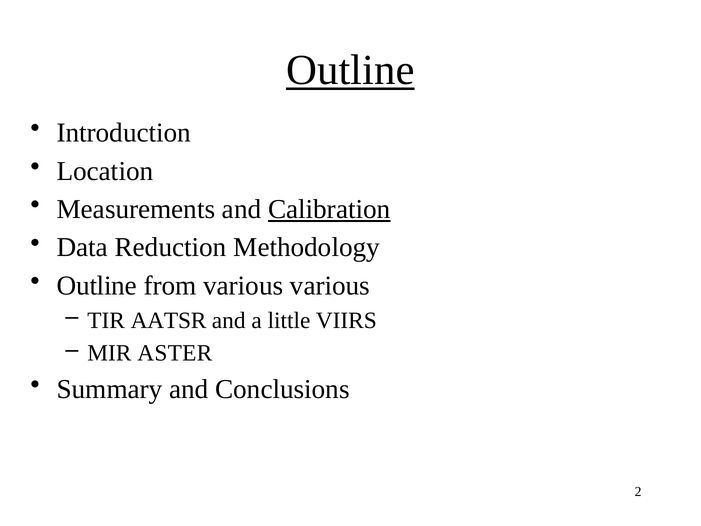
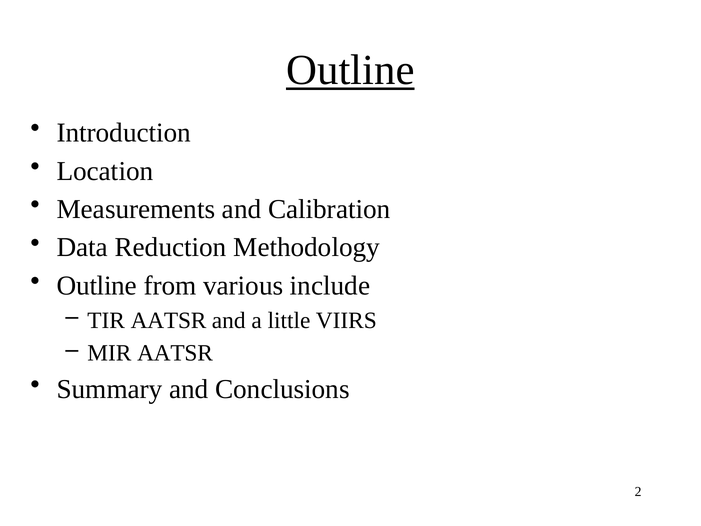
Calibration underline: present -> none
various various: various -> include
MIR ASTER: ASTER -> AATSR
